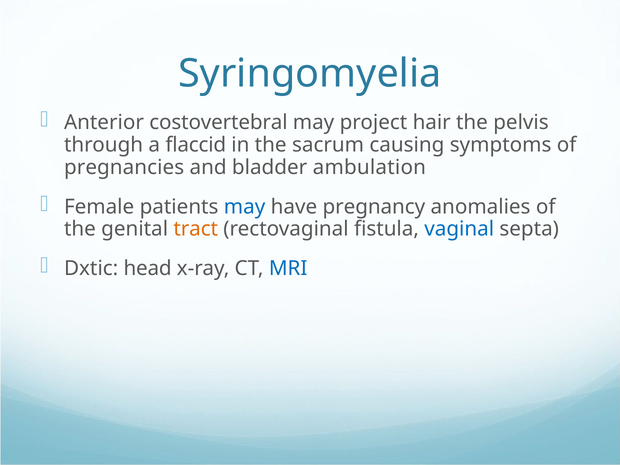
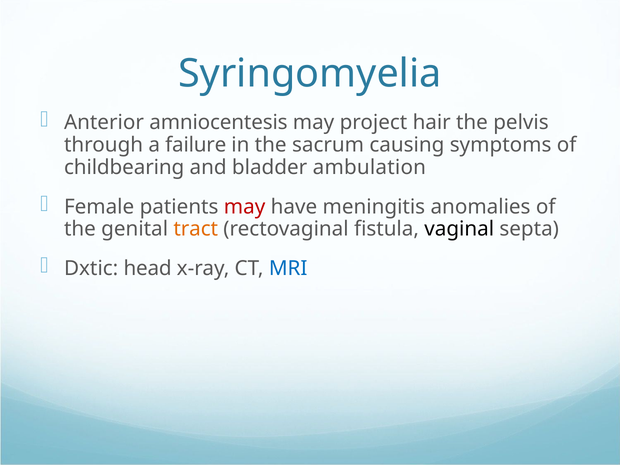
costovertebral: costovertebral -> amniocentesis
flaccid: flaccid -> failure
pregnancies: pregnancies -> childbearing
may at (245, 207) colour: blue -> red
pregnancy: pregnancy -> meningitis
vaginal colour: blue -> black
